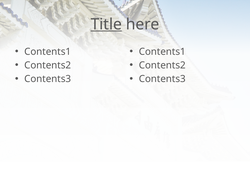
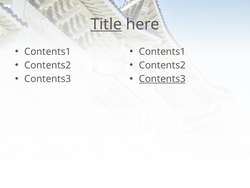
Contents3 at (162, 79) underline: none -> present
